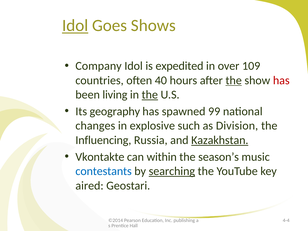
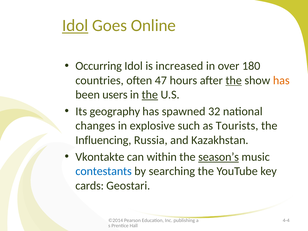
Shows: Shows -> Online
Company: Company -> Occurring
expedited: expedited -> increased
109: 109 -> 180
40: 40 -> 47
has at (281, 80) colour: red -> orange
living: living -> users
99: 99 -> 32
Division: Division -> Tourists
Kazakhstan underline: present -> none
season’s underline: none -> present
searching underline: present -> none
aired: aired -> cards
